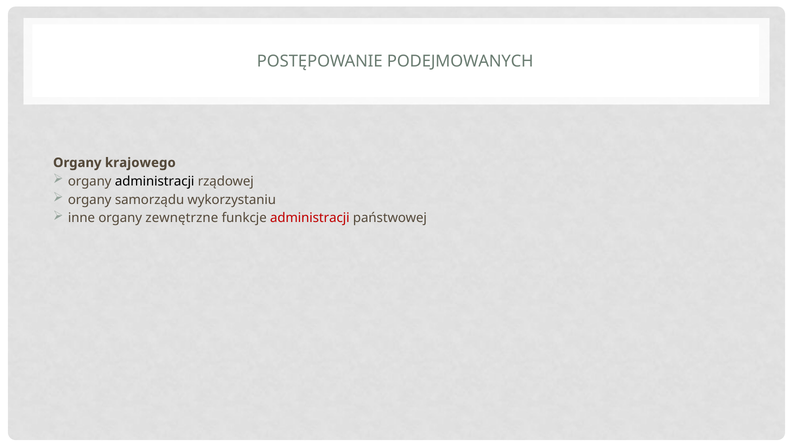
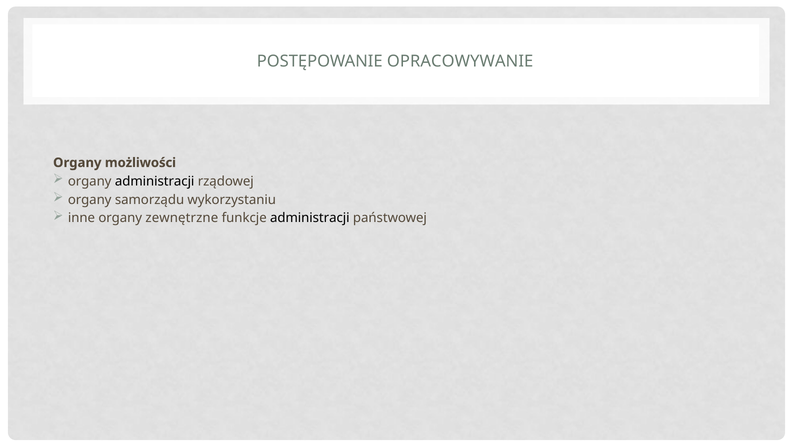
PODEJMOWANYCH: PODEJMOWANYCH -> OPRACOWYWANIE
krajowego: krajowego -> możliwości
administracji at (310, 218) colour: red -> black
